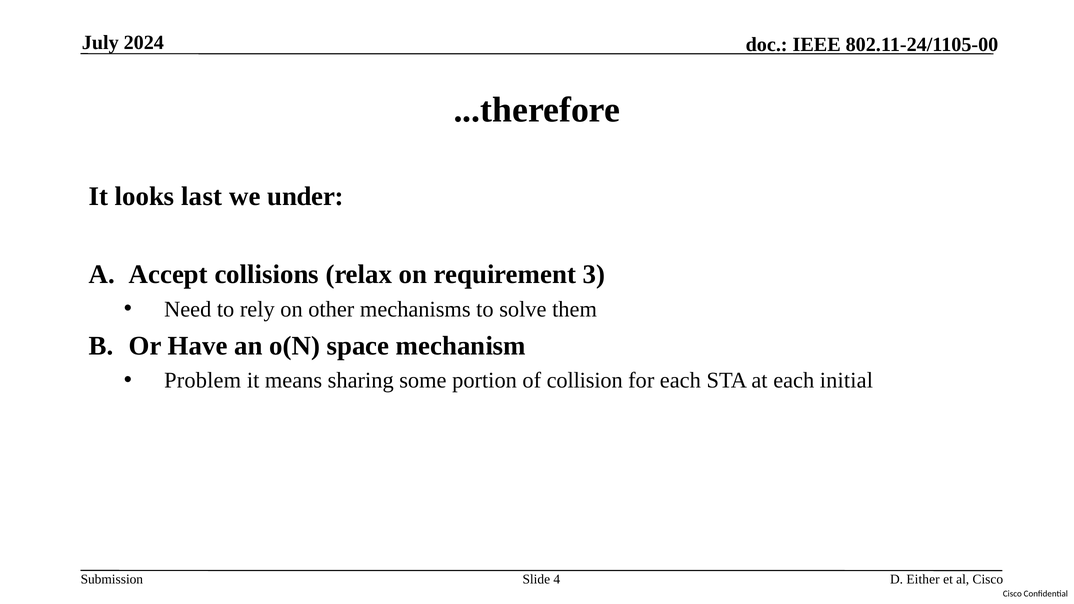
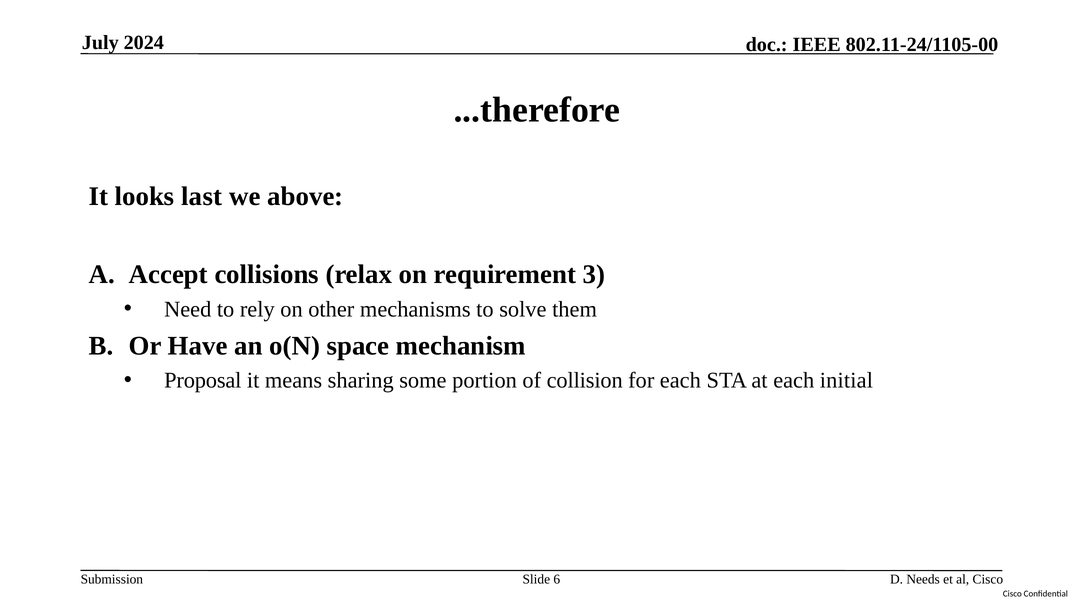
under: under -> above
Problem: Problem -> Proposal
4: 4 -> 6
Either: Either -> Needs
